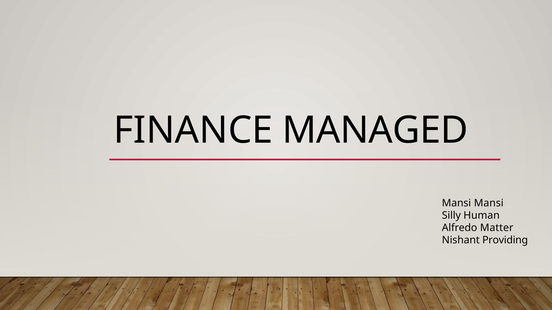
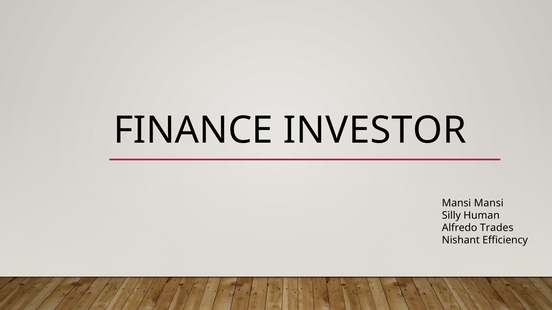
MANAGED: MANAGED -> INVESTOR
Matter: Matter -> Trades
Providing: Providing -> Efficiency
